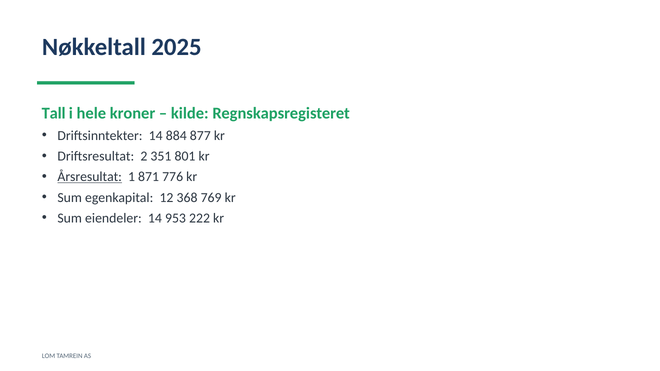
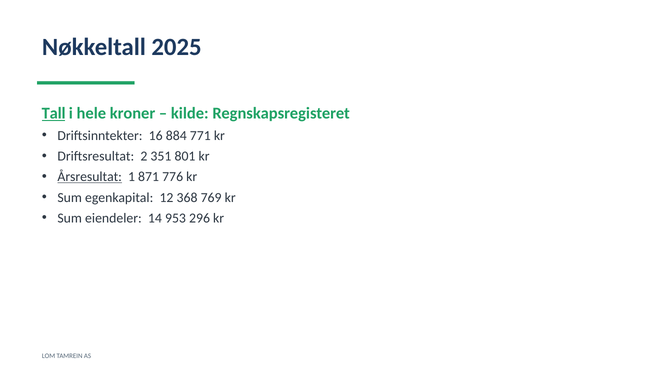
Tall underline: none -> present
Driftsinntekter 14: 14 -> 16
877: 877 -> 771
222: 222 -> 296
